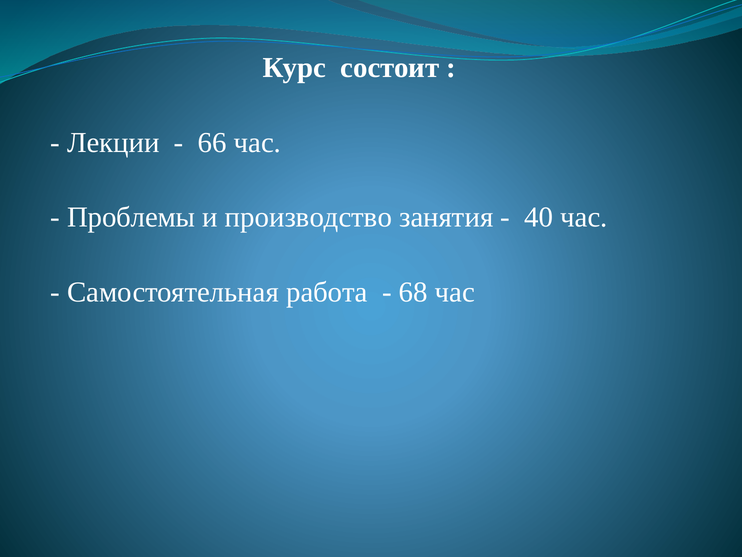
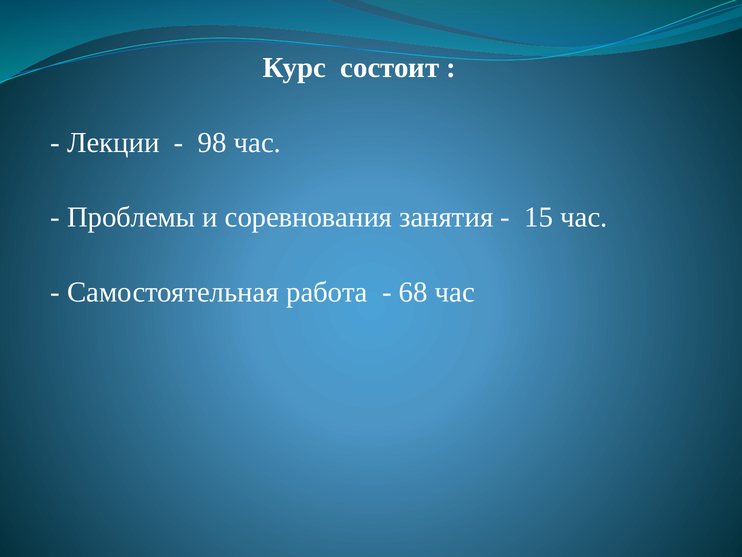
66: 66 -> 98
производство: производство -> соревнования
40: 40 -> 15
